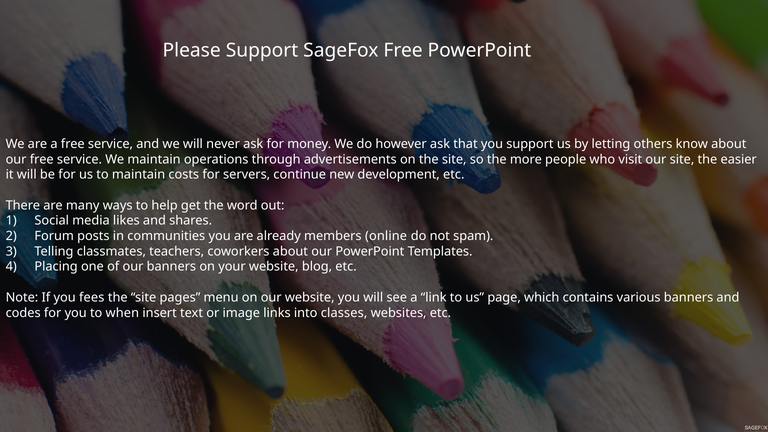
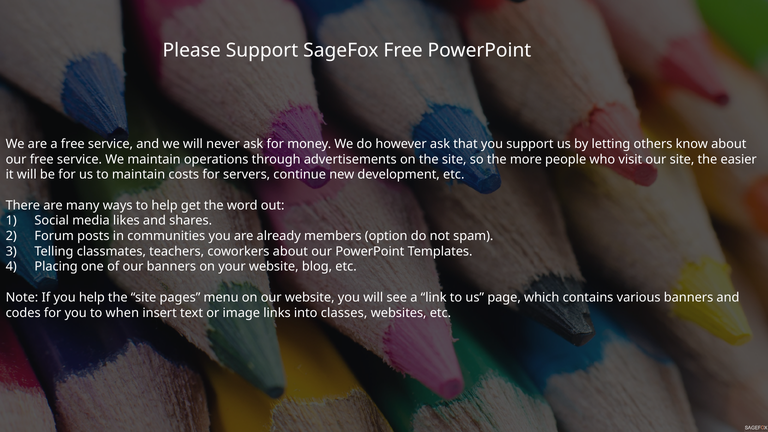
online: online -> option
you fees: fees -> help
